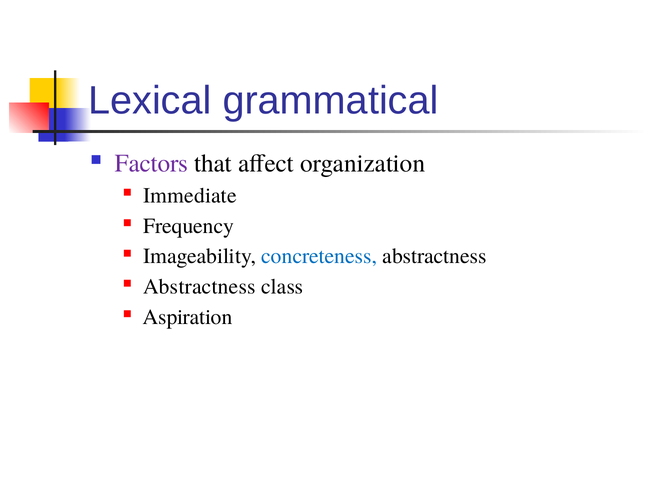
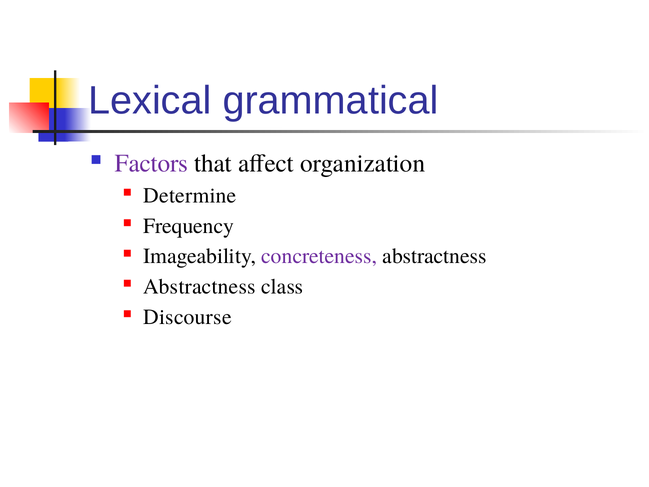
Immediate: Immediate -> Determine
concreteness colour: blue -> purple
Aspiration: Aspiration -> Discourse
